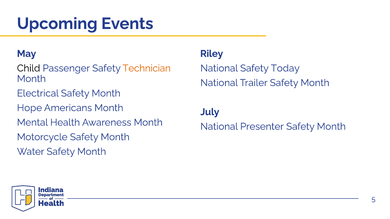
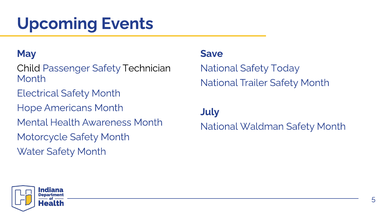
Riley: Riley -> Save
Technician colour: orange -> black
Presenter: Presenter -> Waldman
